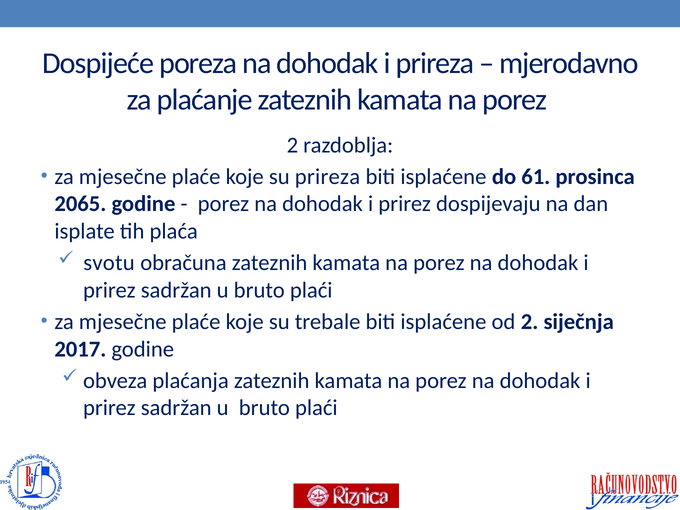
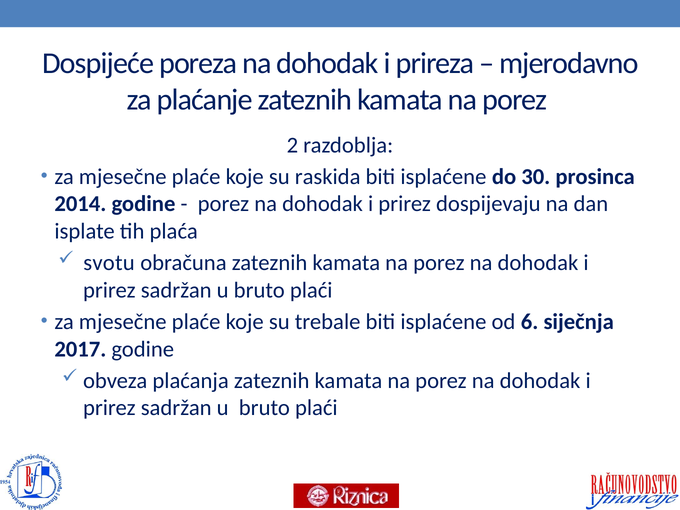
su prireza: prireza -> raskida
61: 61 -> 30
2065: 2065 -> 2014
od 2: 2 -> 6
